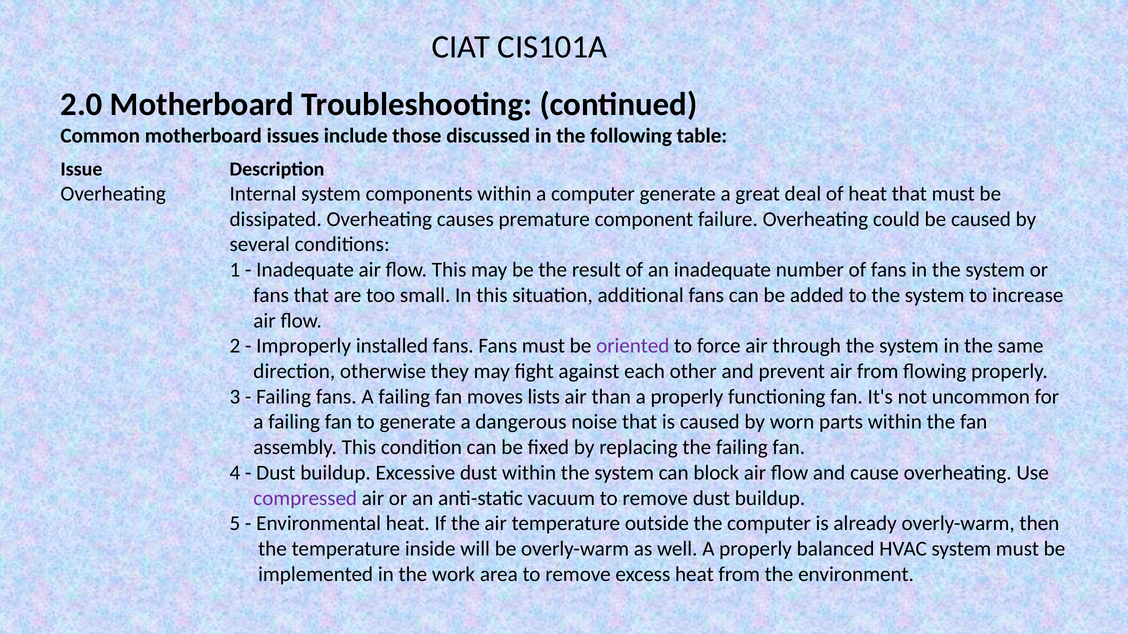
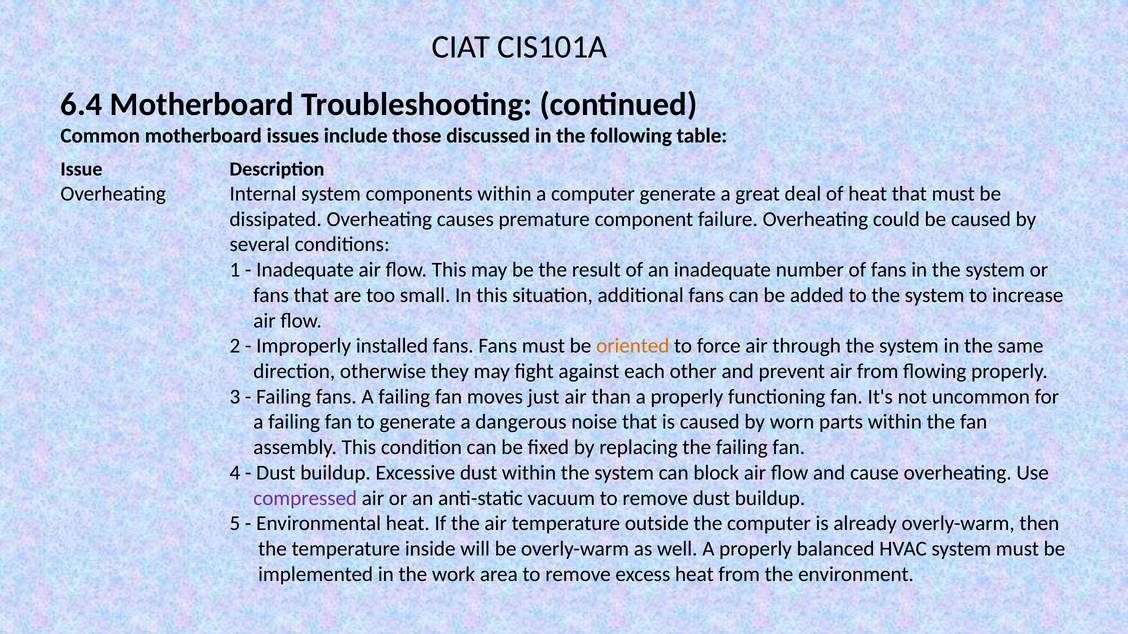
2.0: 2.0 -> 6.4
oriented colour: purple -> orange
lists: lists -> just
